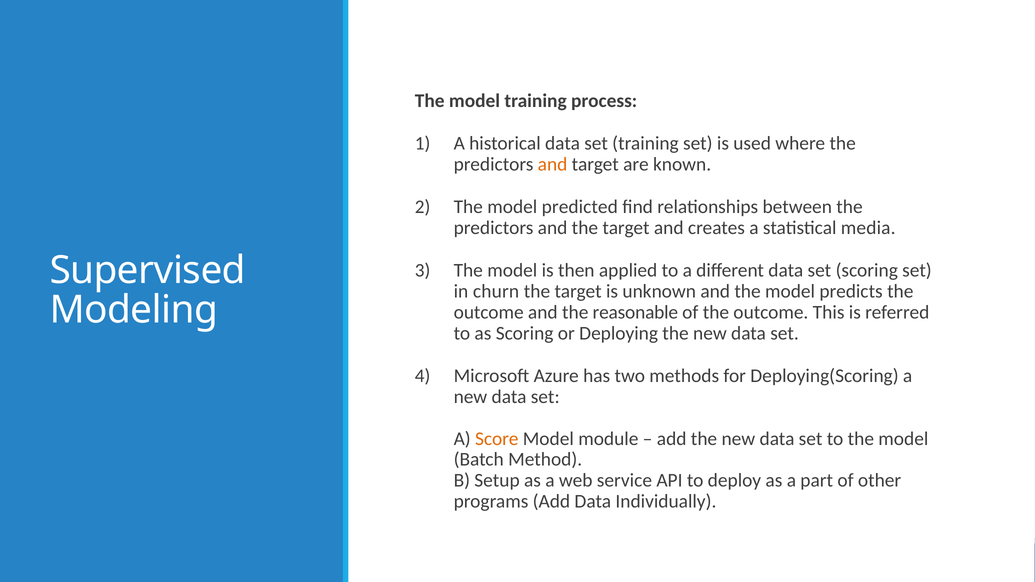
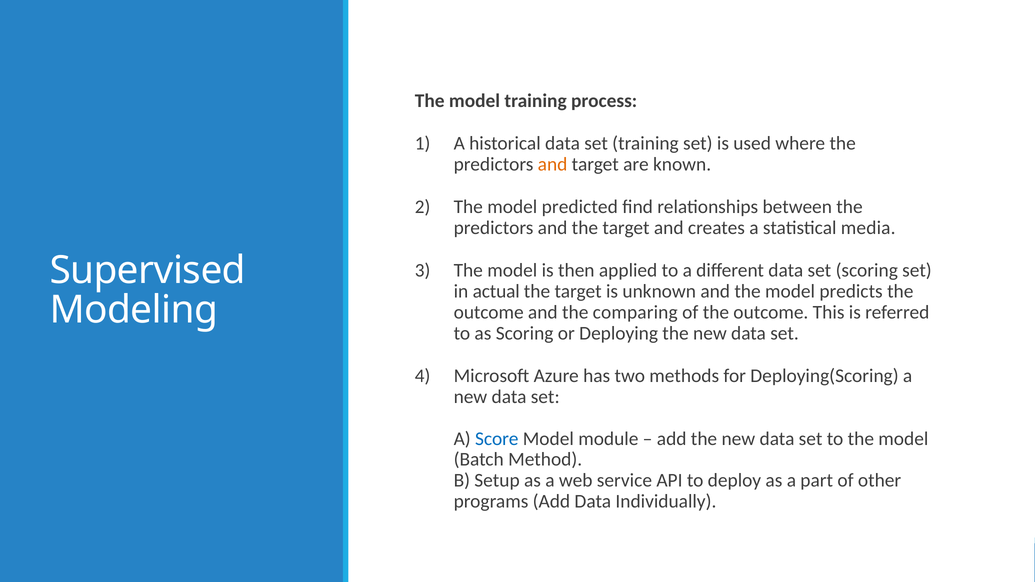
churn: churn -> actual
reasonable: reasonable -> comparing
Score colour: orange -> blue
